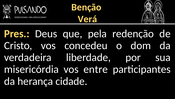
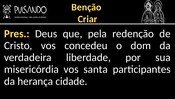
Verá: Verá -> Criar
entre: entre -> santa
